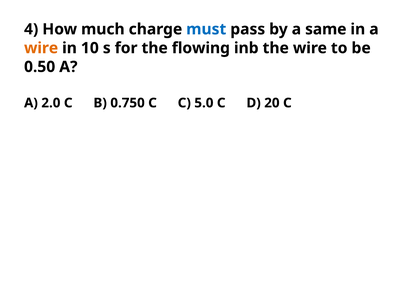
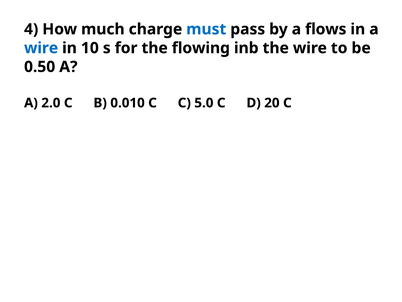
same: same -> flows
wire at (41, 48) colour: orange -> blue
0.750: 0.750 -> 0.010
